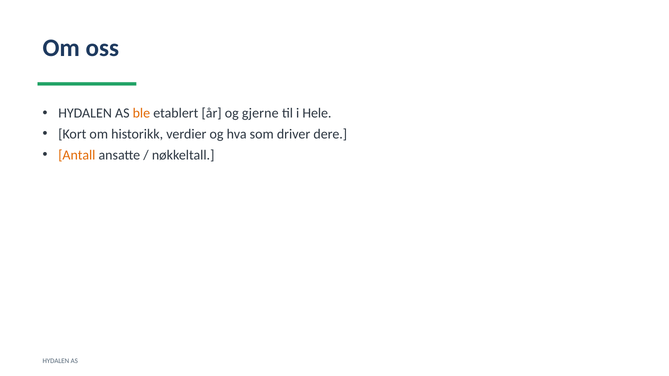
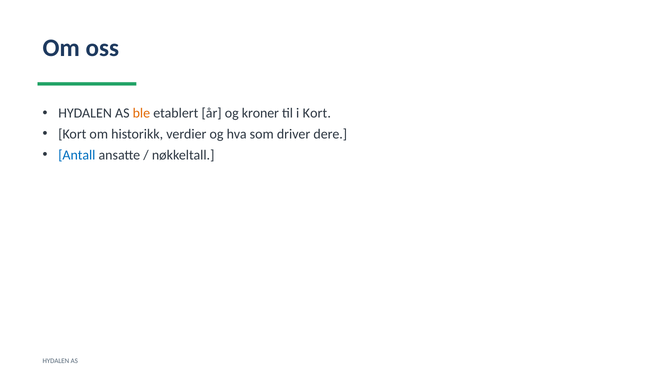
gjerne: gjerne -> kroner
i Hele: Hele -> Kort
Antall colour: orange -> blue
